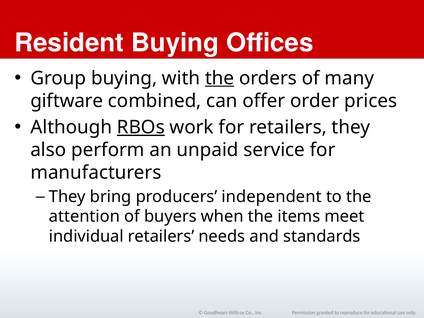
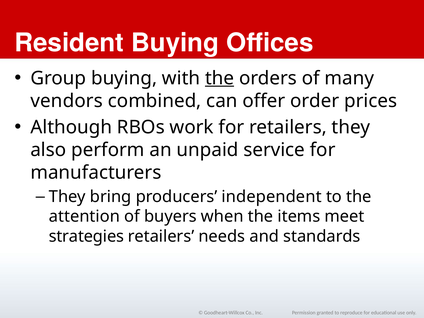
giftware: giftware -> vendors
RBOs underline: present -> none
individual: individual -> strategies
